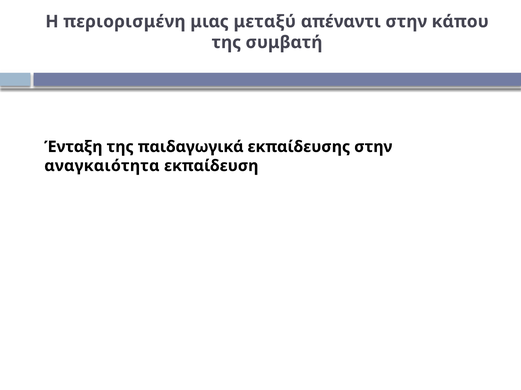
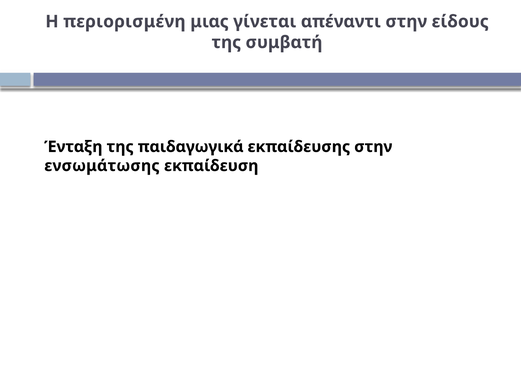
μεταξύ: μεταξύ -> γίνεται
κάπου: κάπου -> είδους
αναγκαιότητα: αναγκαιότητα -> ενσωμάτωσης
